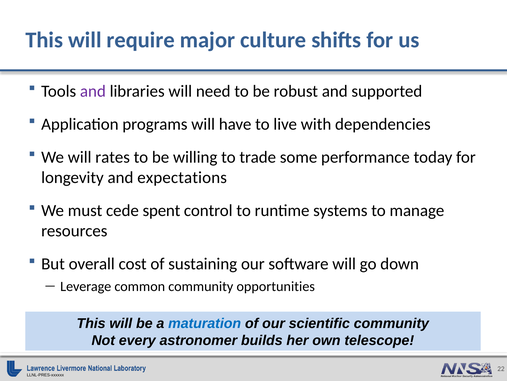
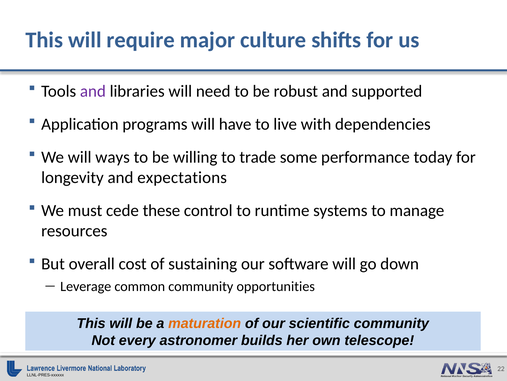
rates: rates -> ways
spent: spent -> these
maturation colour: blue -> orange
